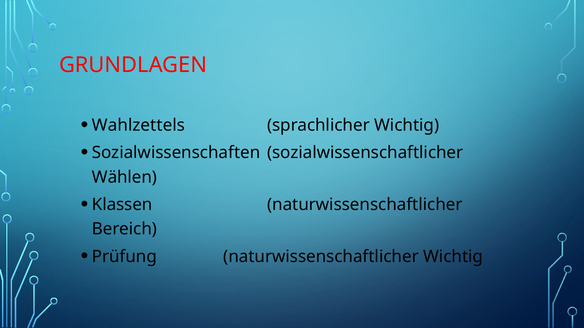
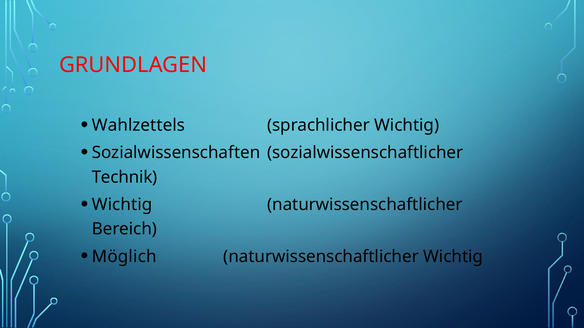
Wählen: Wählen -> Technik
Klassen at (122, 205): Klassen -> Wichtig
Prüfung: Prüfung -> Möglich
